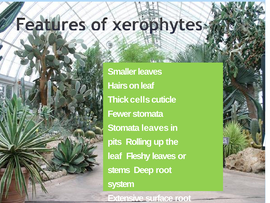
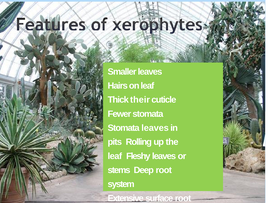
cells: cells -> their
